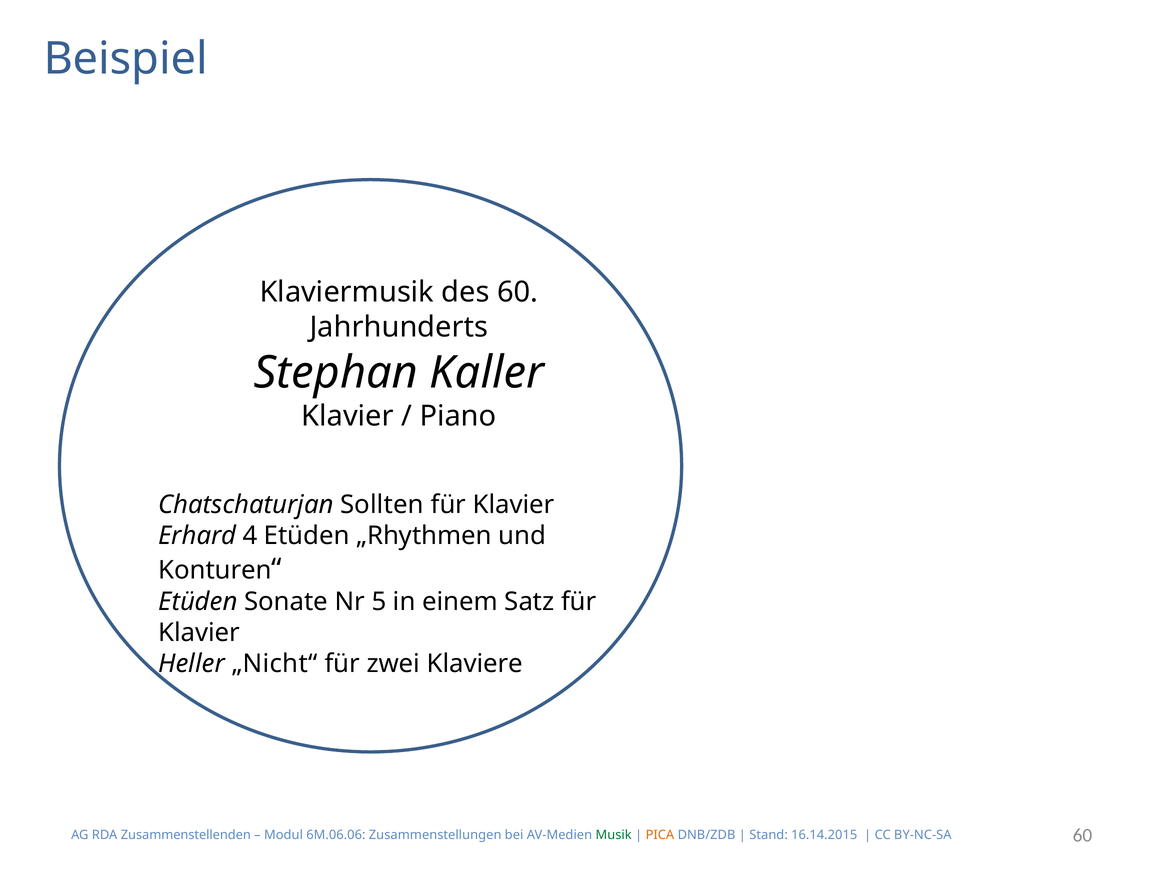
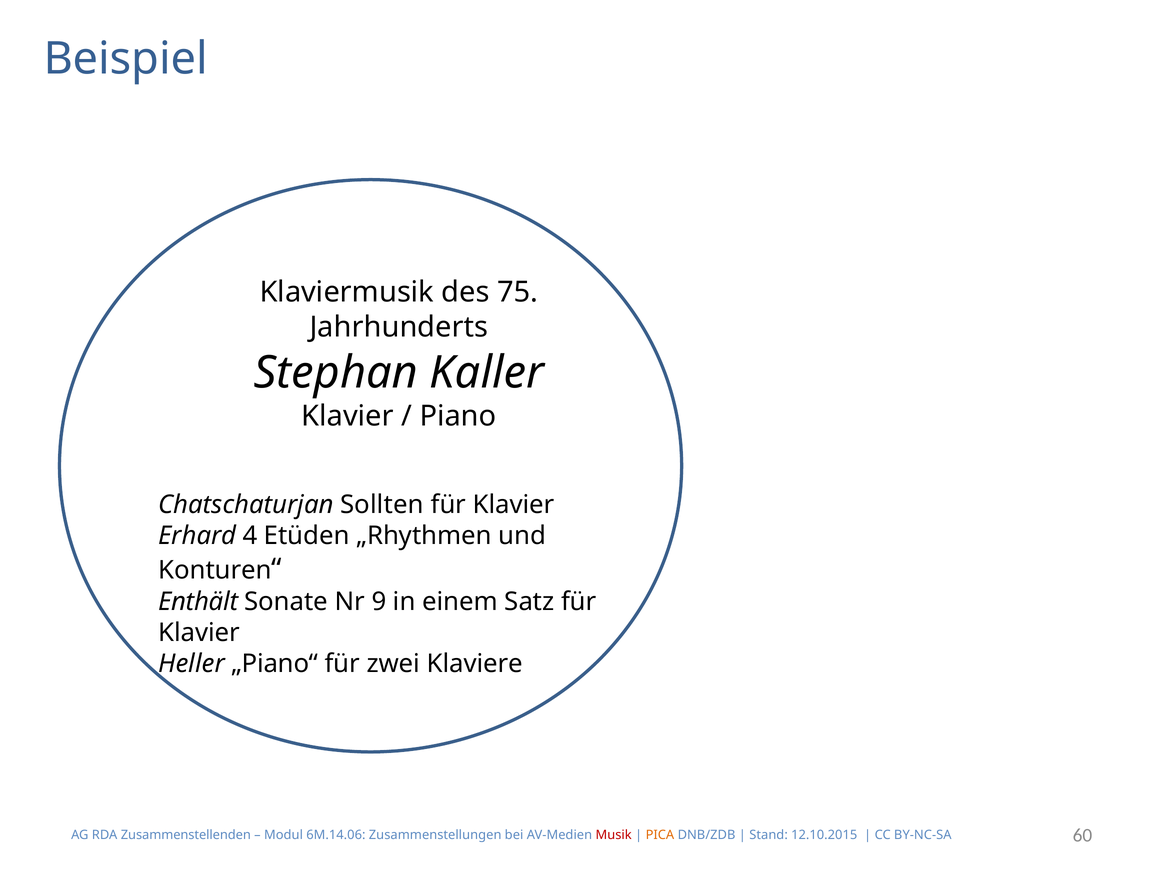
des 60: 60 -> 75
Etüden at (198, 601): Etüden -> Enthält
5: 5 -> 9
„Nicht“: „Nicht“ -> „Piano“
6M.06.06: 6M.06.06 -> 6M.14.06
Musik colour: green -> red
16.14.2015: 16.14.2015 -> 12.10.2015
